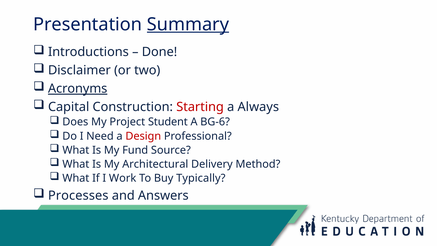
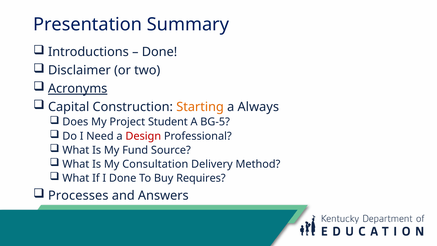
Summary underline: present -> none
Starting colour: red -> orange
BG-6: BG-6 -> BG-5
Architectural: Architectural -> Consultation
I Work: Work -> Done
Typically: Typically -> Requires
